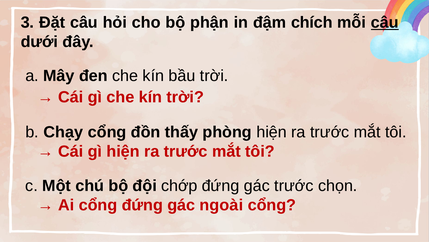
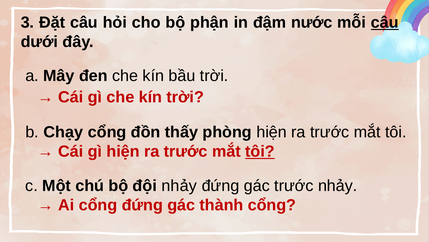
chích: chích -> nước
tôi at (260, 152) underline: none -> present
đội chớp: chớp -> nhảy
trước chọn: chọn -> nhảy
ngoài: ngoài -> thành
